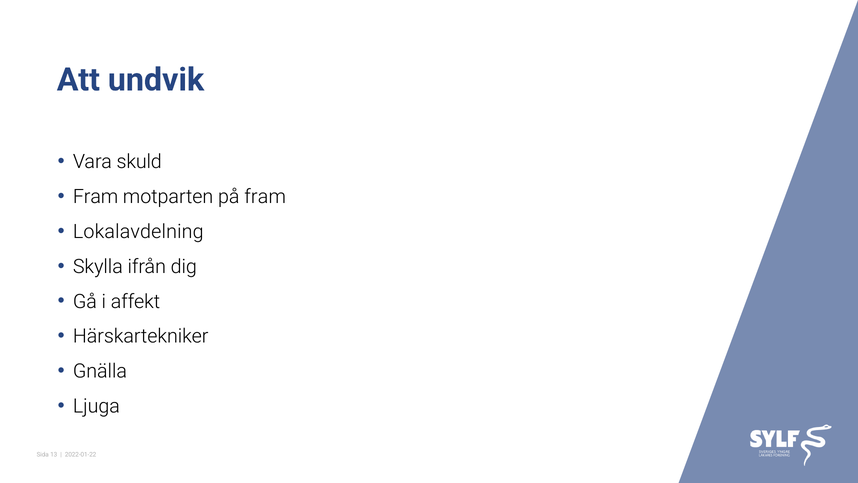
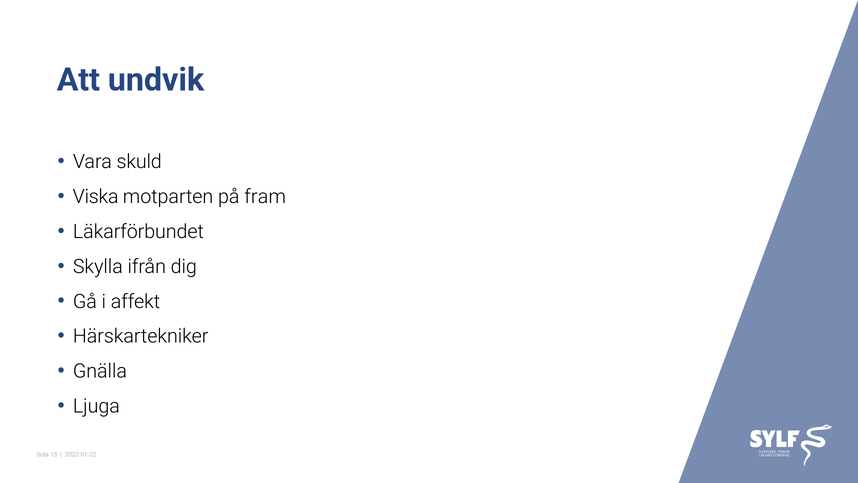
Fram at (96, 197): Fram -> Viska
Lokalavdelning: Lokalavdelning -> Läkarförbundet
